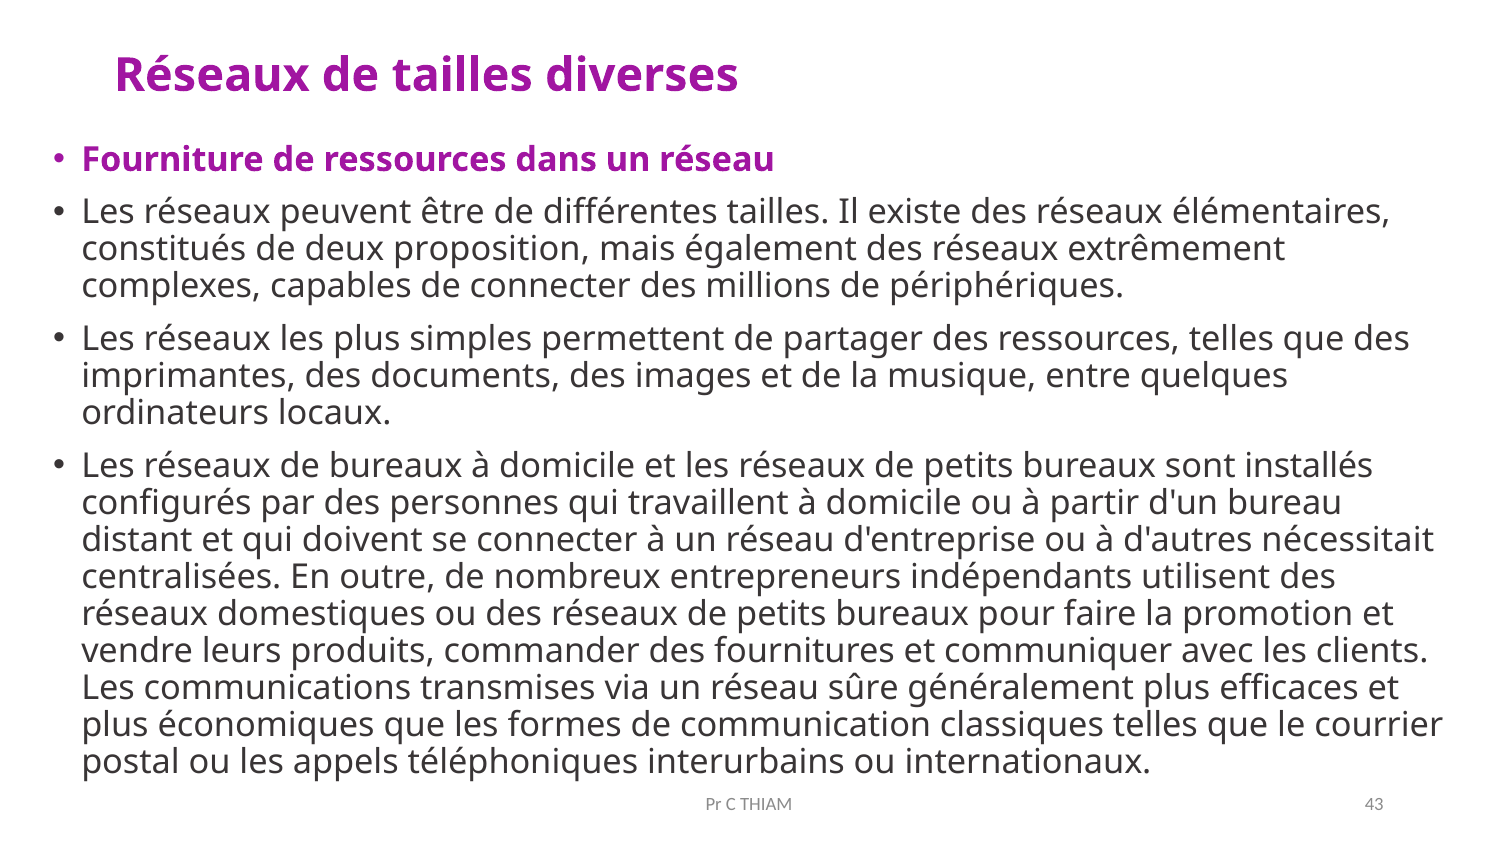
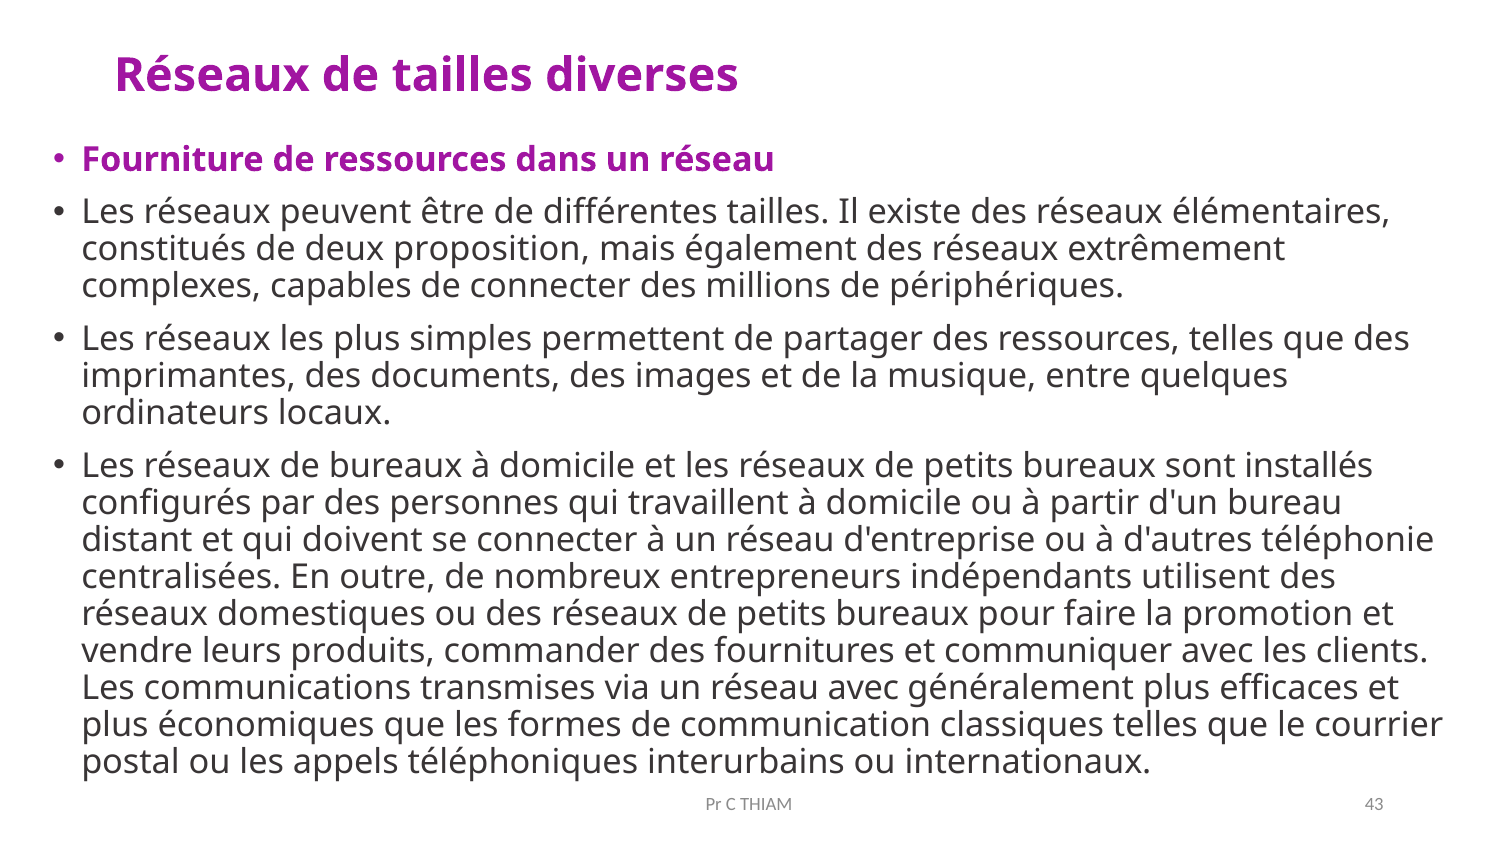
nécessitait: nécessitait -> téléphonie
réseau sûre: sûre -> avec
